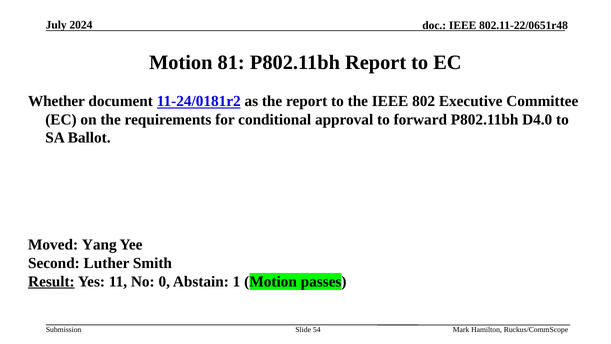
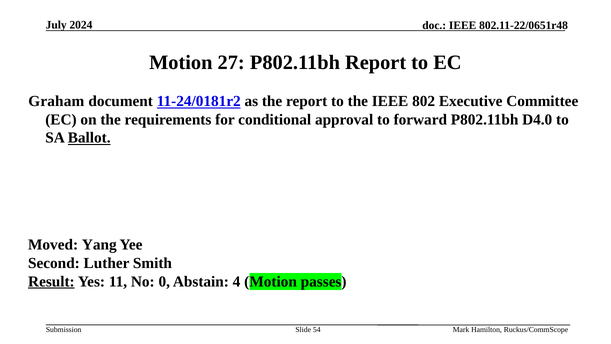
81: 81 -> 27
Whether: Whether -> Graham
Ballot underline: none -> present
1: 1 -> 4
